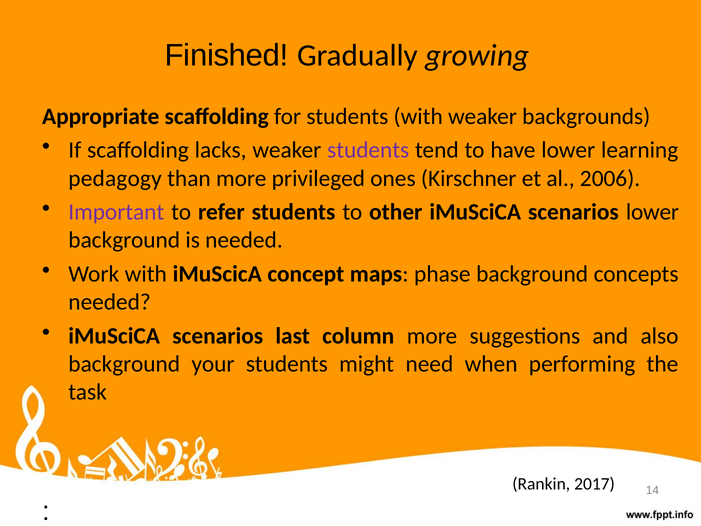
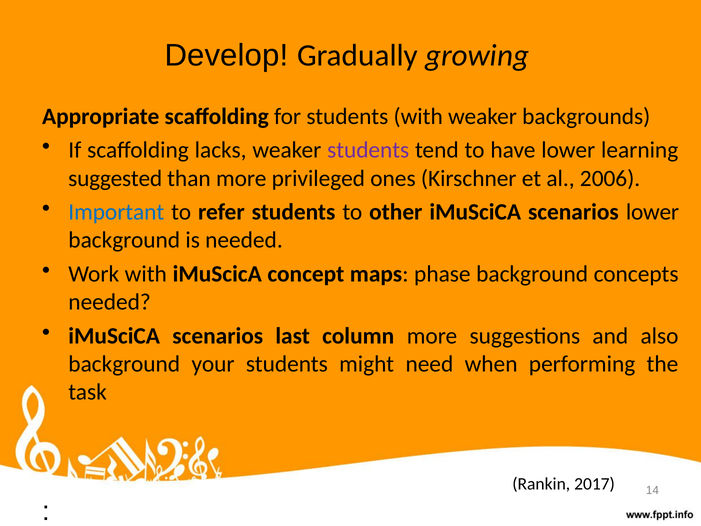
Finished: Finished -> Develop
pedagogy: pedagogy -> suggested
Important colour: purple -> blue
